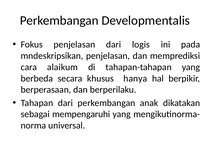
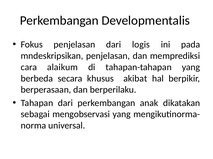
hanya: hanya -> akibat
mempengaruhi: mempengaruhi -> mengobservasi
